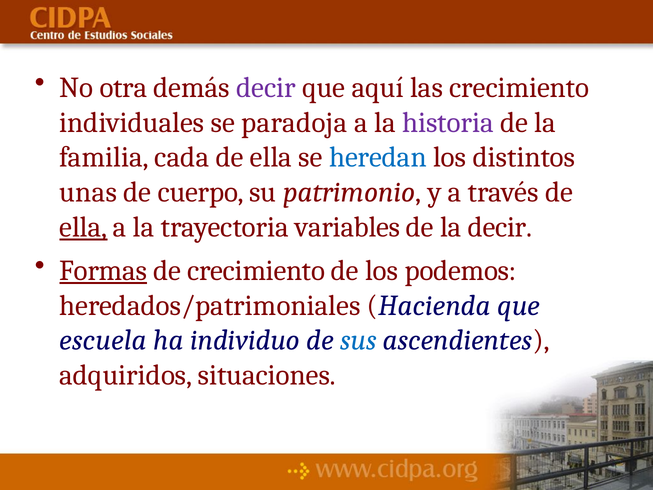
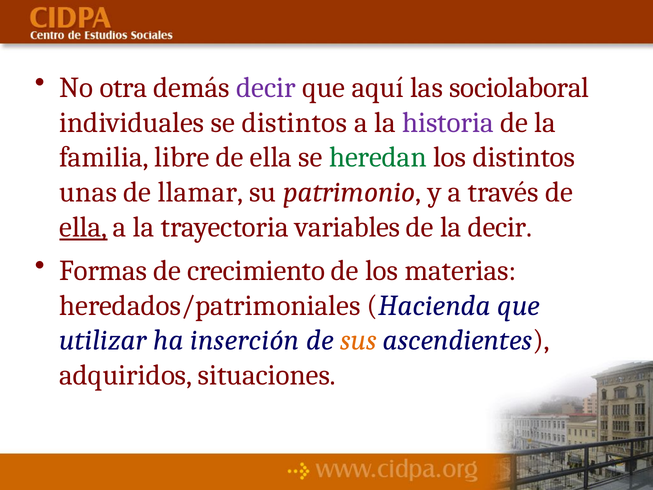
las crecimiento: crecimiento -> sociolaboral
se paradoja: paradoja -> distintos
cada: cada -> libre
heredan colour: blue -> green
cuerpo: cuerpo -> llamar
Formas underline: present -> none
podemos: podemos -> materias
escuela: escuela -> utilizar
individuo: individuo -> inserción
sus colour: blue -> orange
